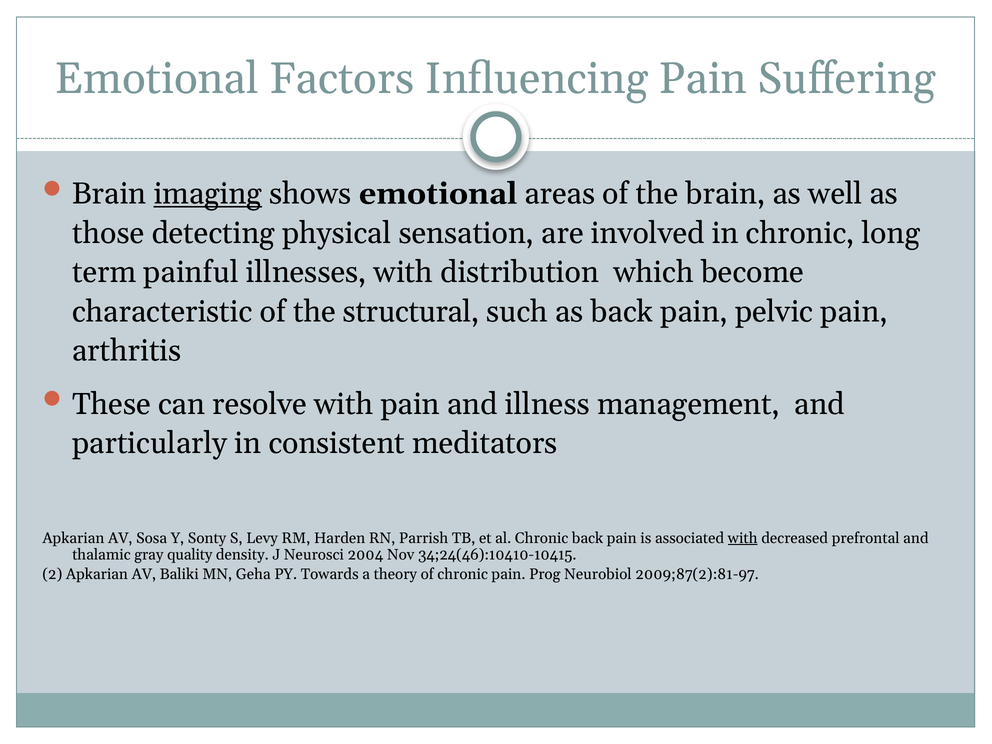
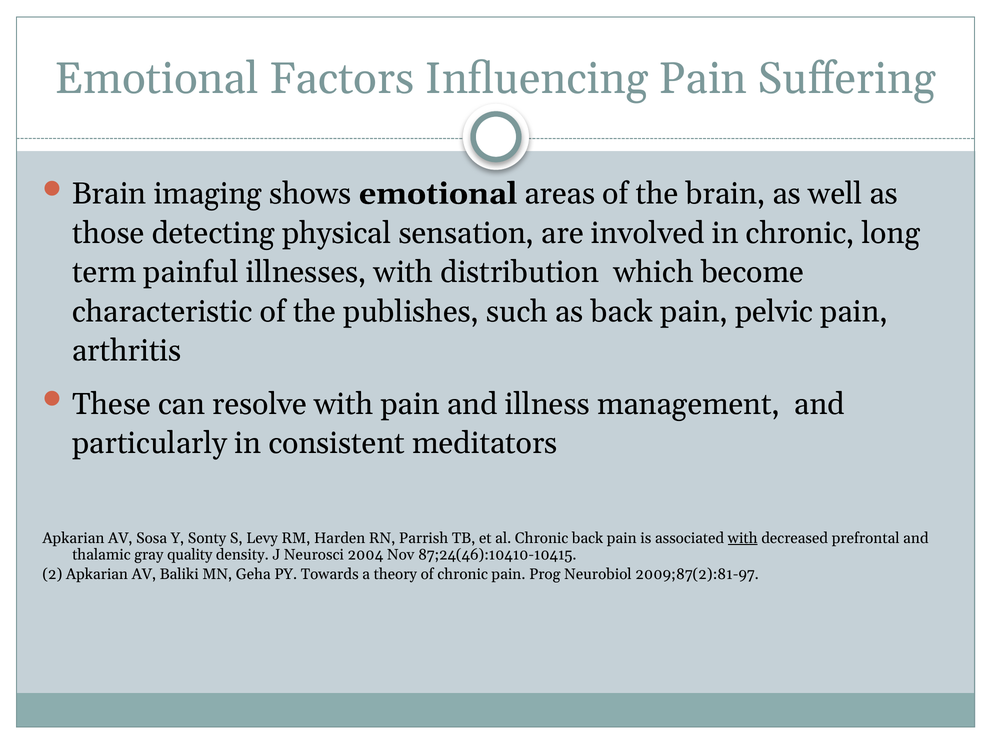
imaging underline: present -> none
structural: structural -> publishes
34;24(46):10410-10415: 34;24(46):10410-10415 -> 87;24(46):10410-10415
